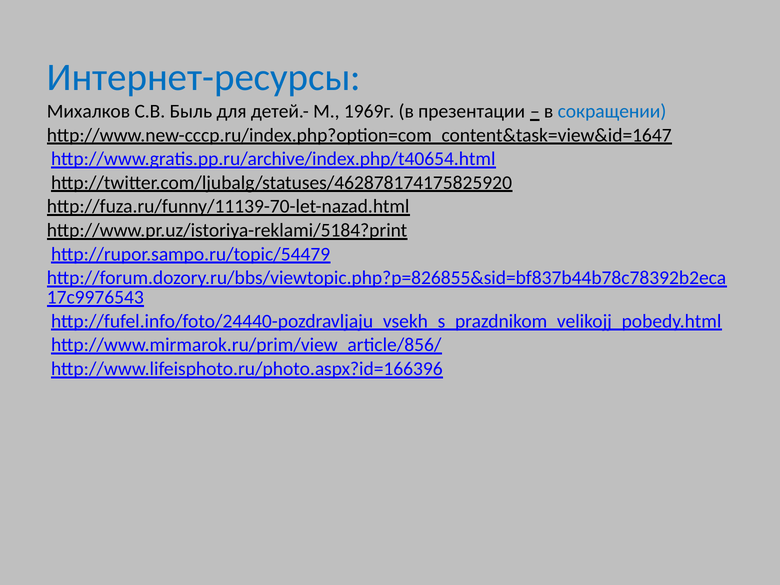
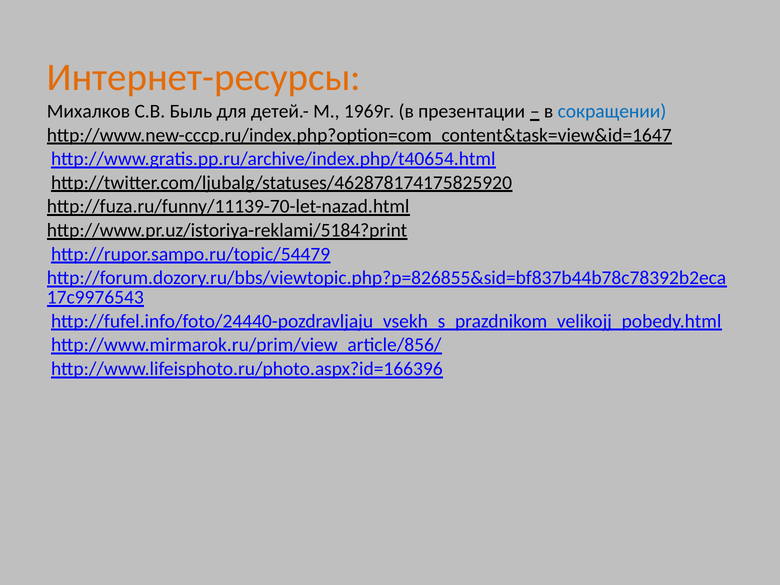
Интернет-ресурсы colour: blue -> orange
